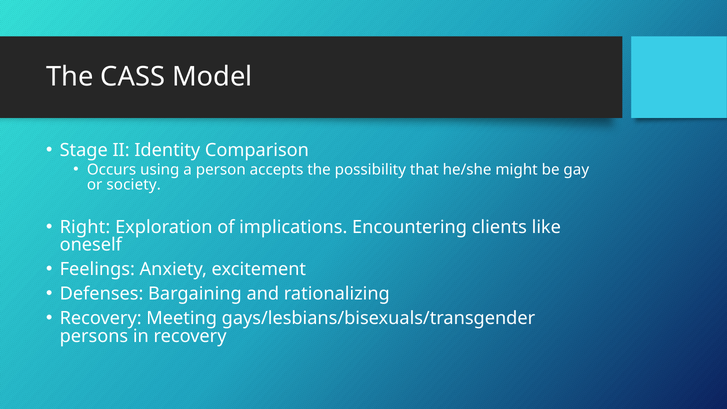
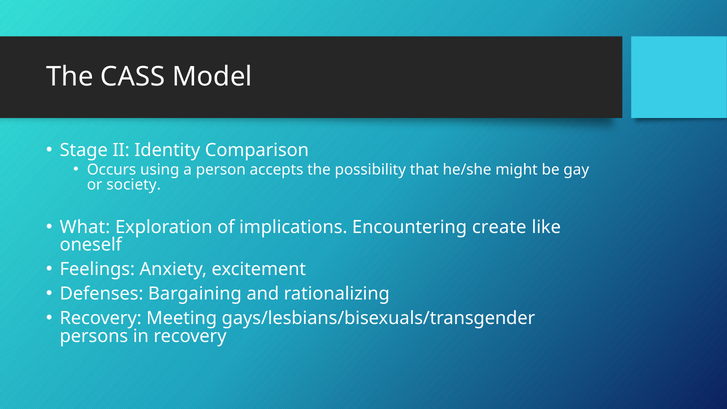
Right: Right -> What
clients: clients -> create
